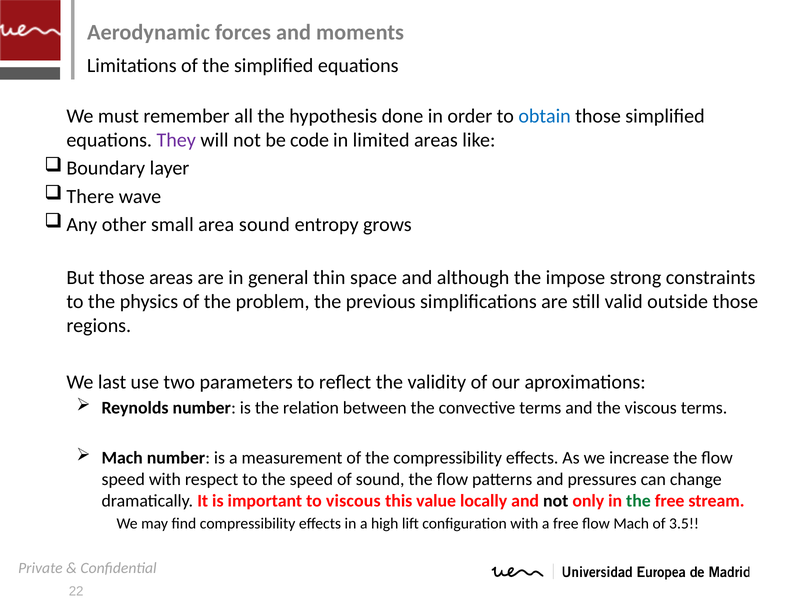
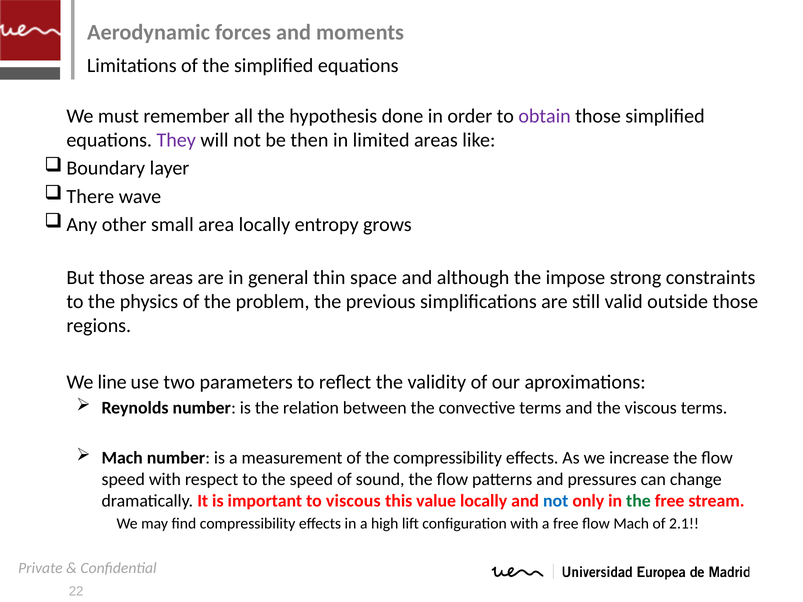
obtain colour: blue -> purple
code: code -> then
area sound: sound -> locally
last: last -> line
not at (556, 501) colour: black -> blue
3.5: 3.5 -> 2.1
